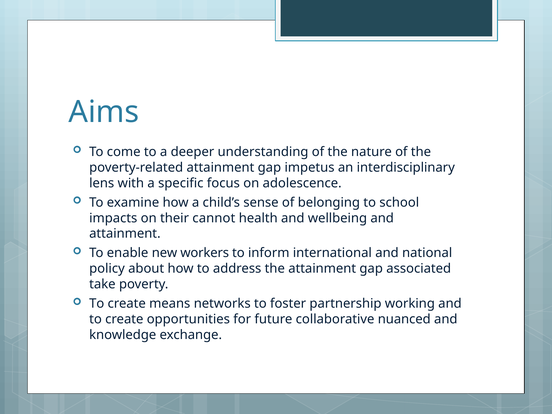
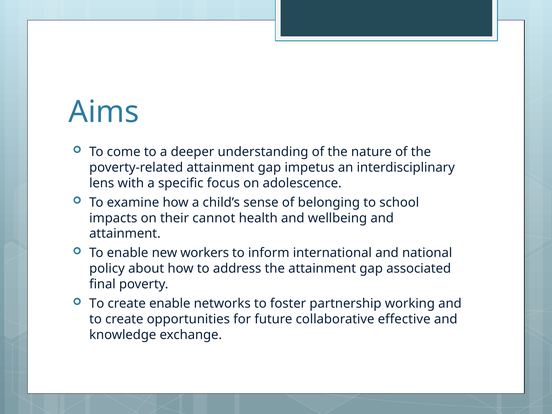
take: take -> final
create means: means -> enable
nuanced: nuanced -> effective
